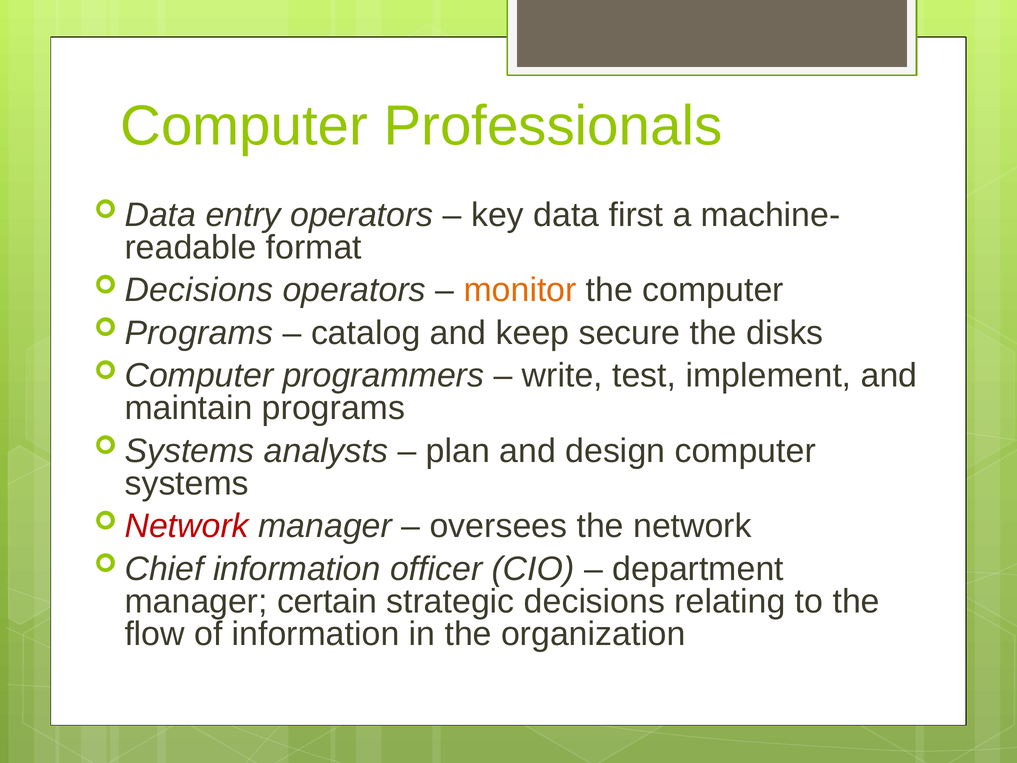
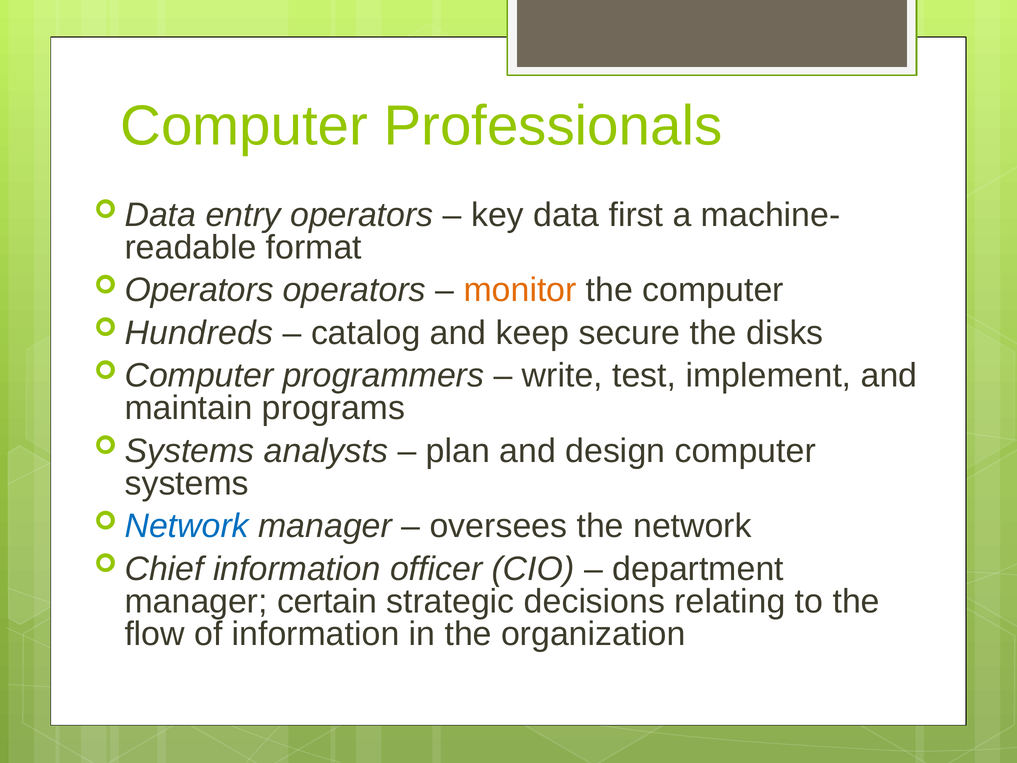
Decisions at (199, 290): Decisions -> Operators
Programs at (199, 333): Programs -> Hundreds
Network at (187, 526) colour: red -> blue
